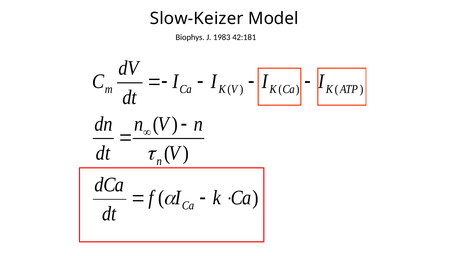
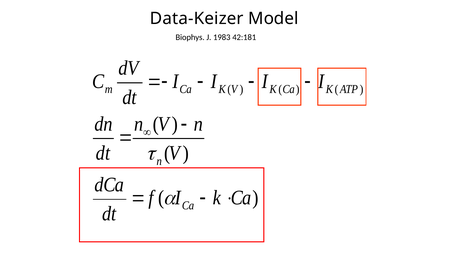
Slow-Keizer: Slow-Keizer -> Data-Keizer
